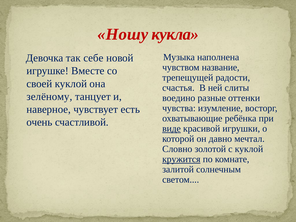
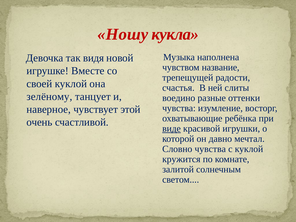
себе: себе -> видя
есть: есть -> этой
Словно золотой: золотой -> чувства
кружится underline: present -> none
